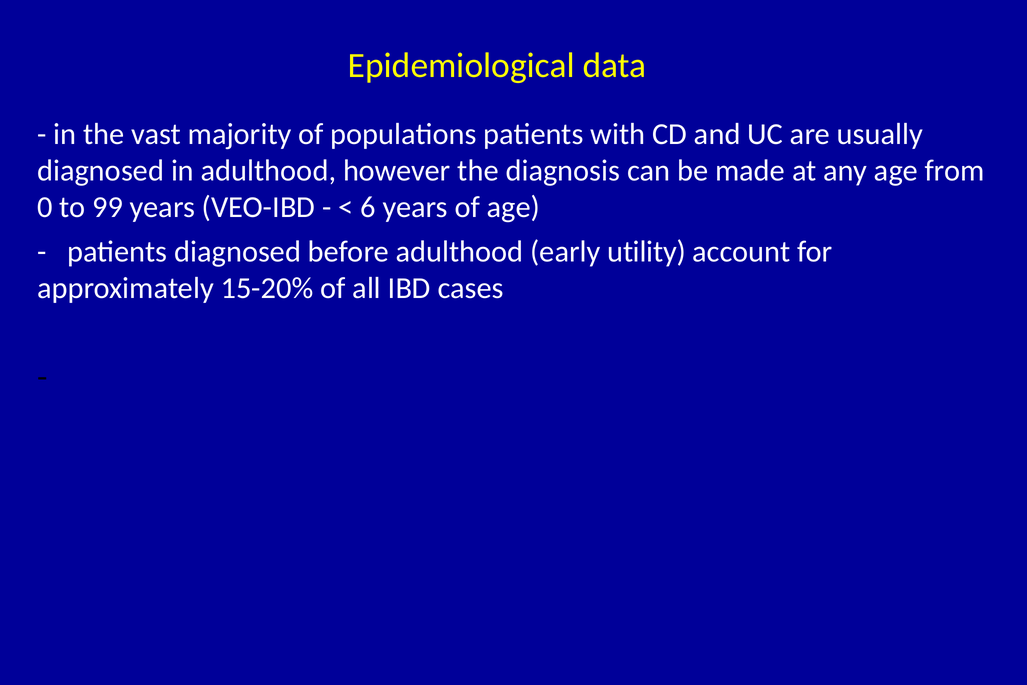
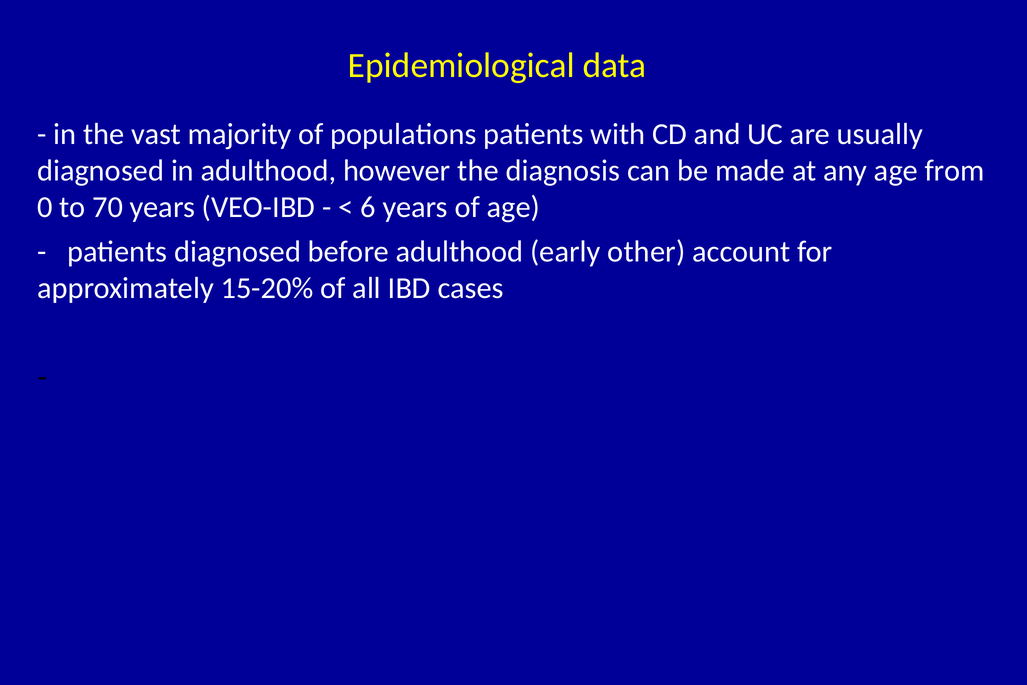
99: 99 -> 70
utility: utility -> other
